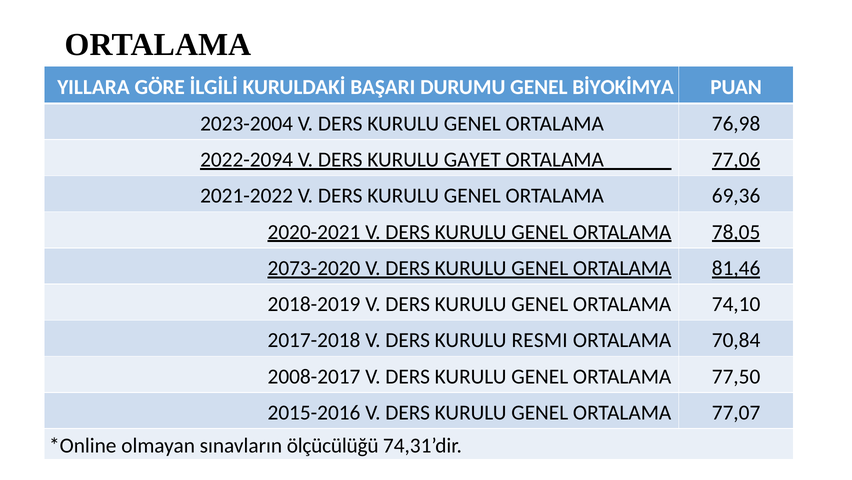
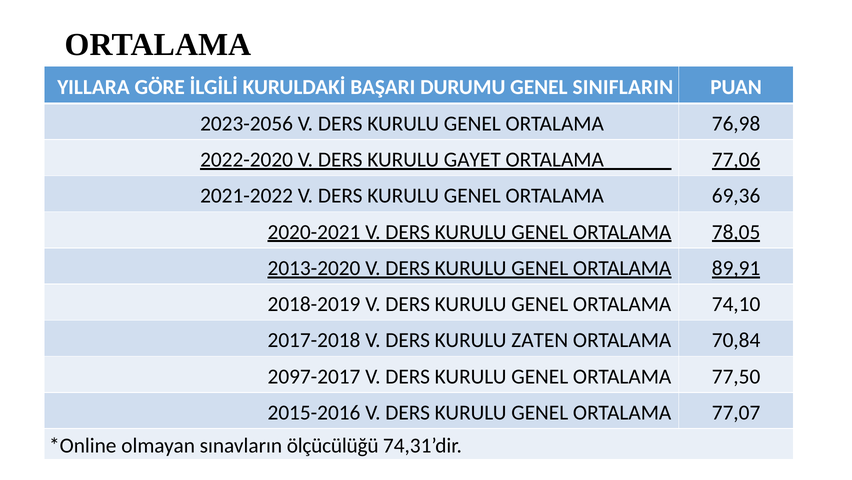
BİYOKİMYA: BİYOKİMYA -> SINIFLARIN
2023-2004: 2023-2004 -> 2023-2056
2022-2094: 2022-2094 -> 2022-2020
2073-2020: 2073-2020 -> 2013-2020
81,46: 81,46 -> 89,91
RESMI: RESMI -> ZATEN
2008-2017: 2008-2017 -> 2097-2017
